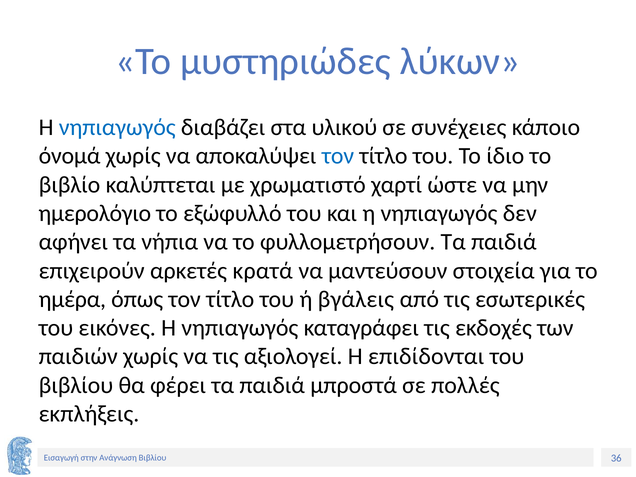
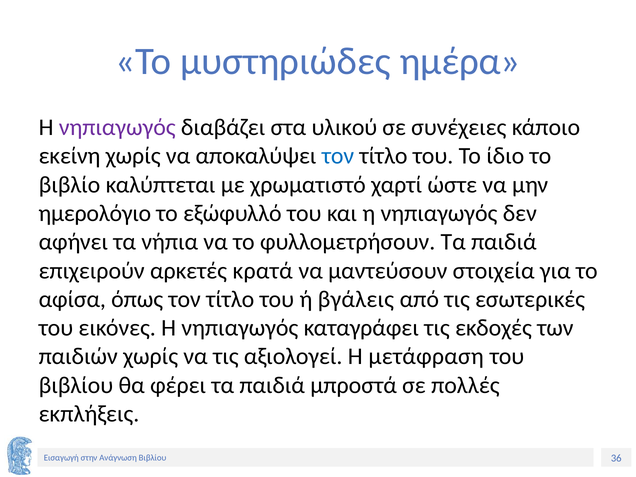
λύκων: λύκων -> ημέρα
νηπιαγωγός at (117, 127) colour: blue -> purple
όνομά: όνομά -> εκείνη
ημέρα: ημέρα -> αφίσα
επιδίδονται: επιδίδονται -> μετάφραση
